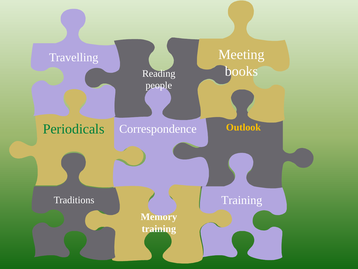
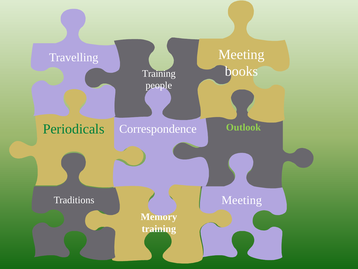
Reading at (159, 73): Reading -> Training
Outlook colour: yellow -> light green
Training at (242, 200): Training -> Meeting
